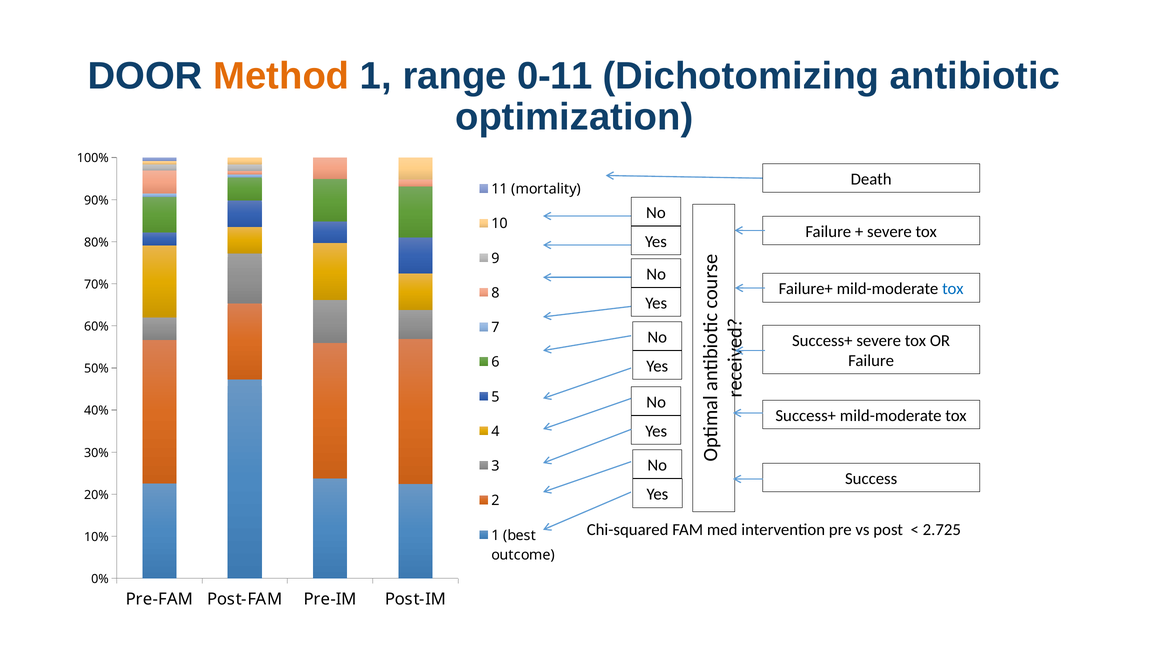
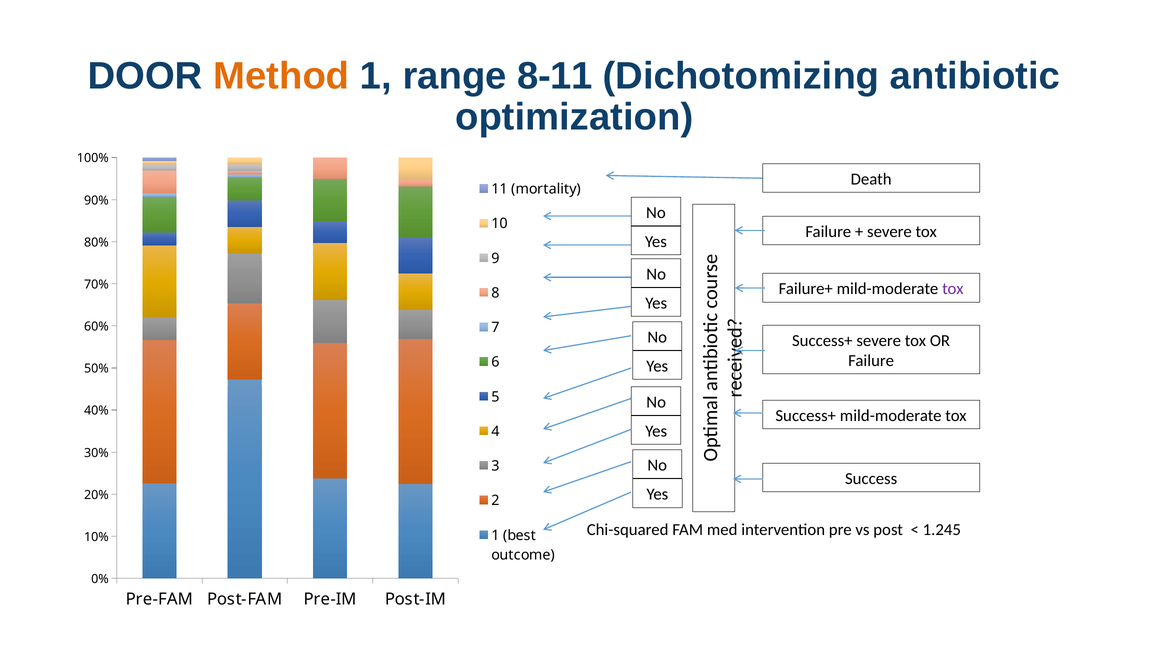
0-11: 0-11 -> 8-11
tox at (953, 289) colour: blue -> purple
2.725: 2.725 -> 1.245
